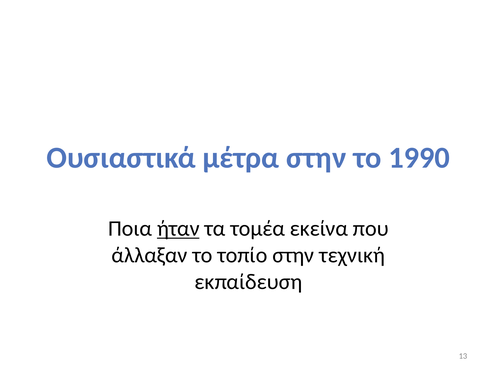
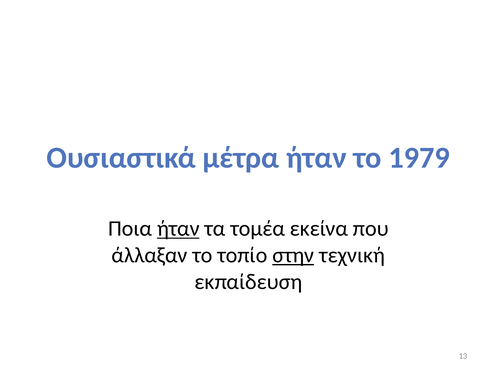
μέτρα στην: στην -> ήταν
1990: 1990 -> 1979
στην at (293, 255) underline: none -> present
